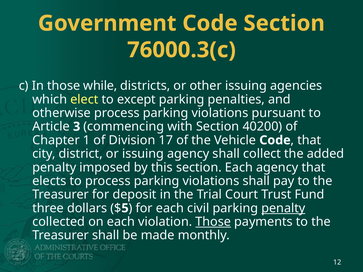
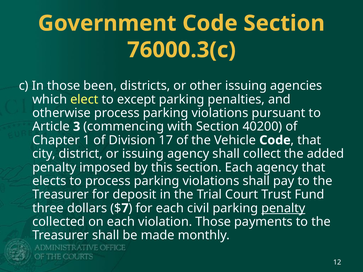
while: while -> been
5: 5 -> 7
Those at (213, 222) underline: present -> none
